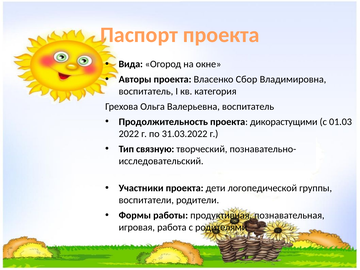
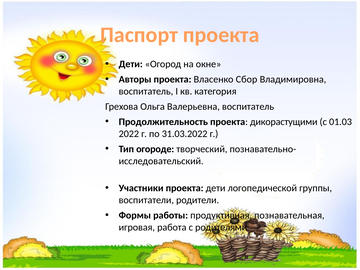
Вида at (131, 64): Вида -> Дети
связную: связную -> огороде
